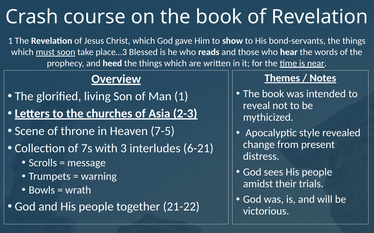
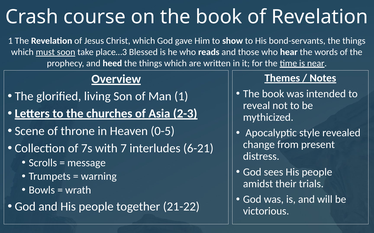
7-5: 7-5 -> 0-5
3: 3 -> 7
